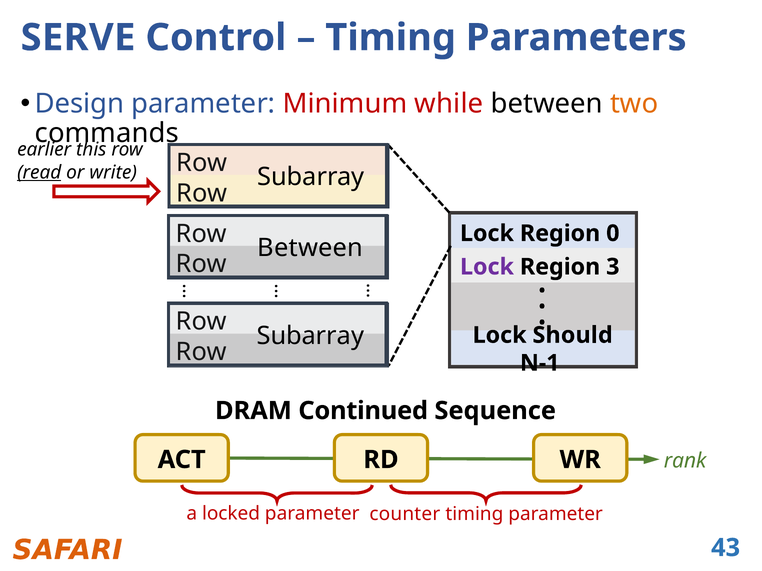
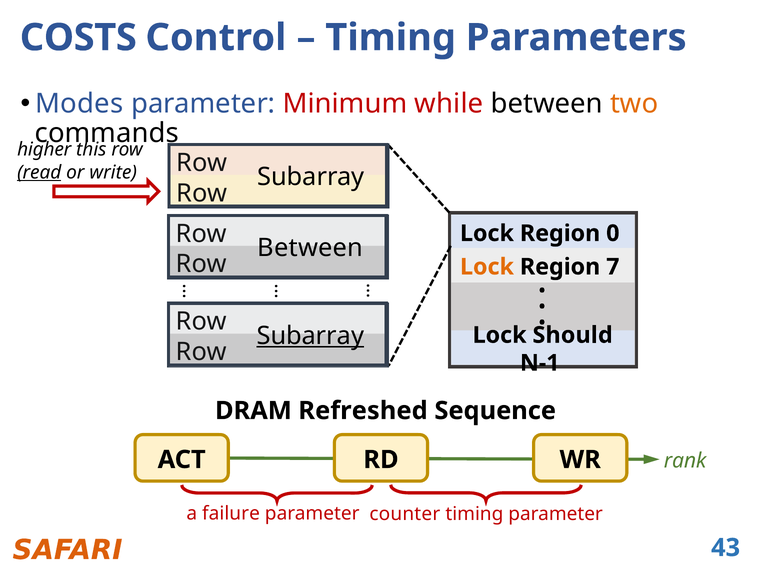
SERVE: SERVE -> COSTS
Design: Design -> Modes
earlier: earlier -> higher
Lock at (487, 267) colour: purple -> orange
3: 3 -> 7
Subarray at (310, 336) underline: none -> present
Continued: Continued -> Refreshed
locked: locked -> failure
